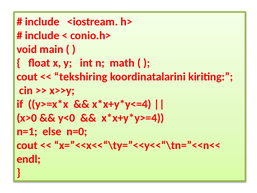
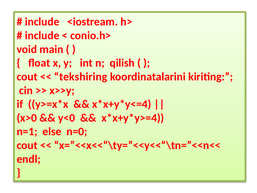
math: math -> qilish
